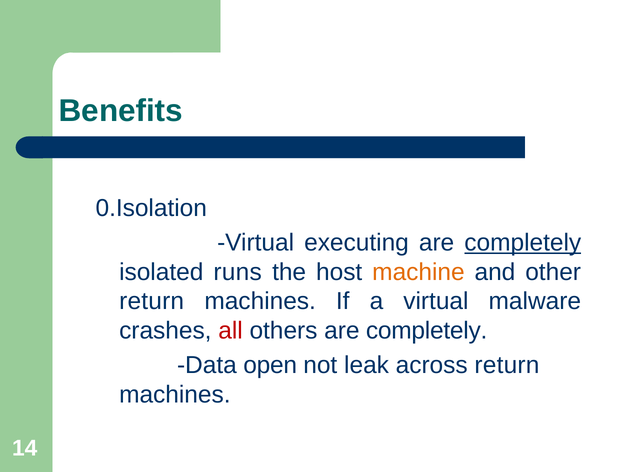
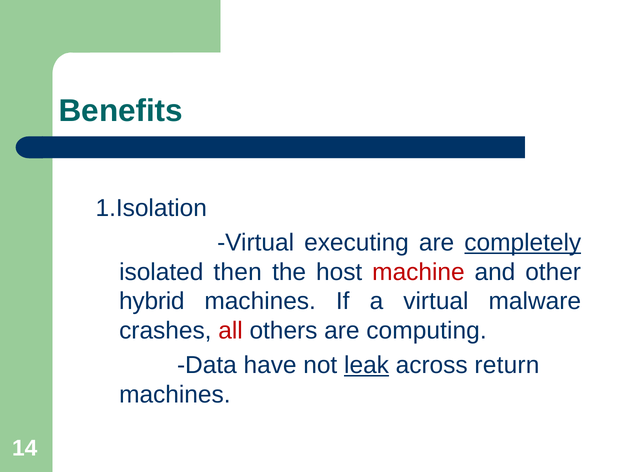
0.Isolation: 0.Isolation -> 1.Isolation
runs: runs -> then
machine colour: orange -> red
return at (152, 302): return -> hybrid
others are completely: completely -> computing
open: open -> have
leak underline: none -> present
